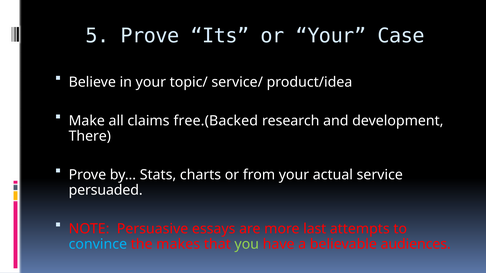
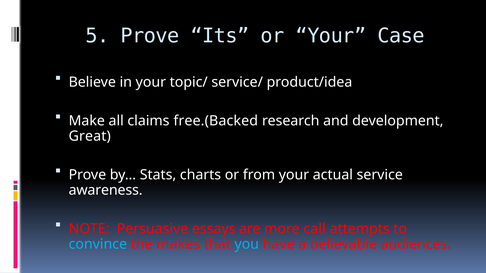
There: There -> Great
persuaded: persuaded -> awareness
last: last -> call
you colour: light green -> light blue
